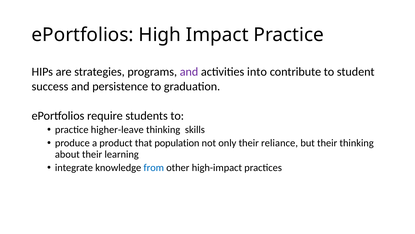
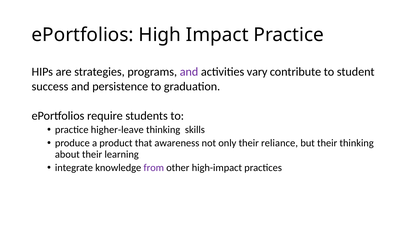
into: into -> vary
population: population -> awareness
from colour: blue -> purple
